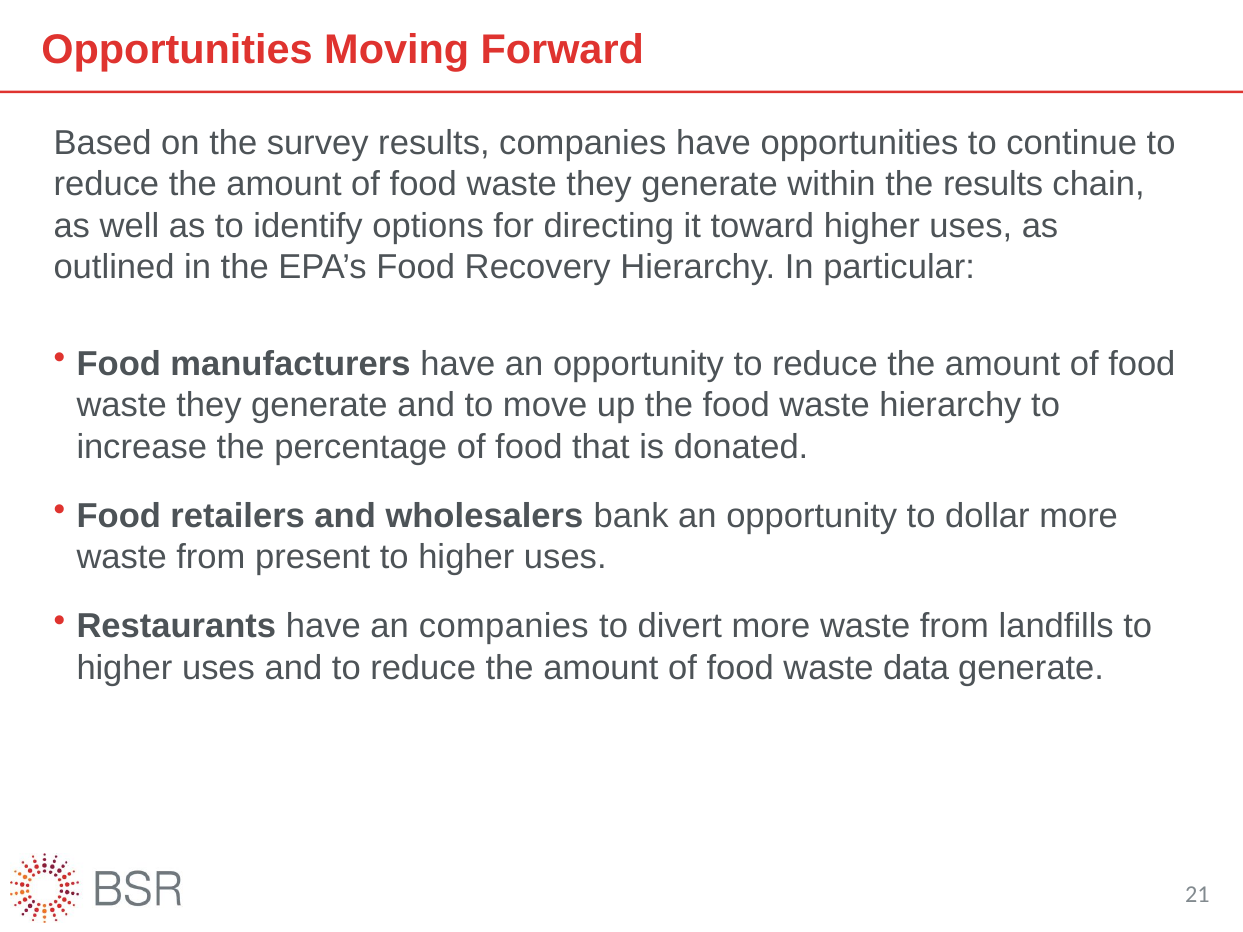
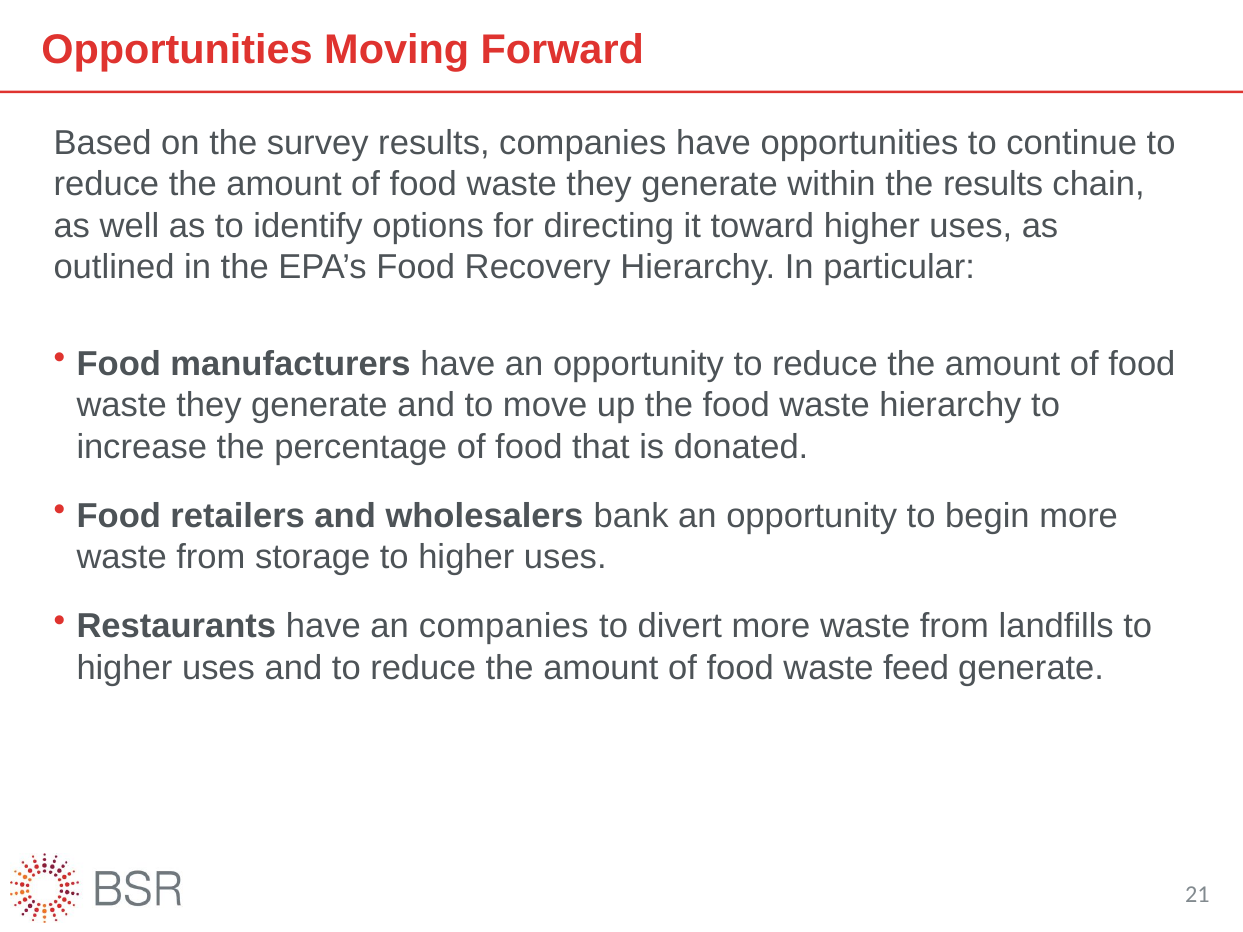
dollar: dollar -> begin
present: present -> storage
data: data -> feed
